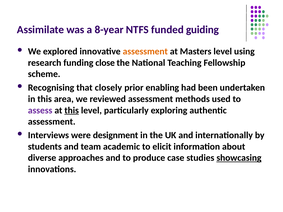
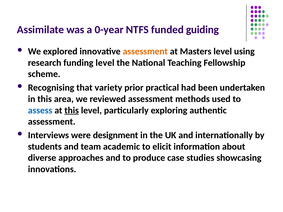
8-year: 8-year -> 0-year
funding close: close -> level
closely: closely -> variety
enabling: enabling -> practical
assess colour: purple -> blue
showcasing underline: present -> none
